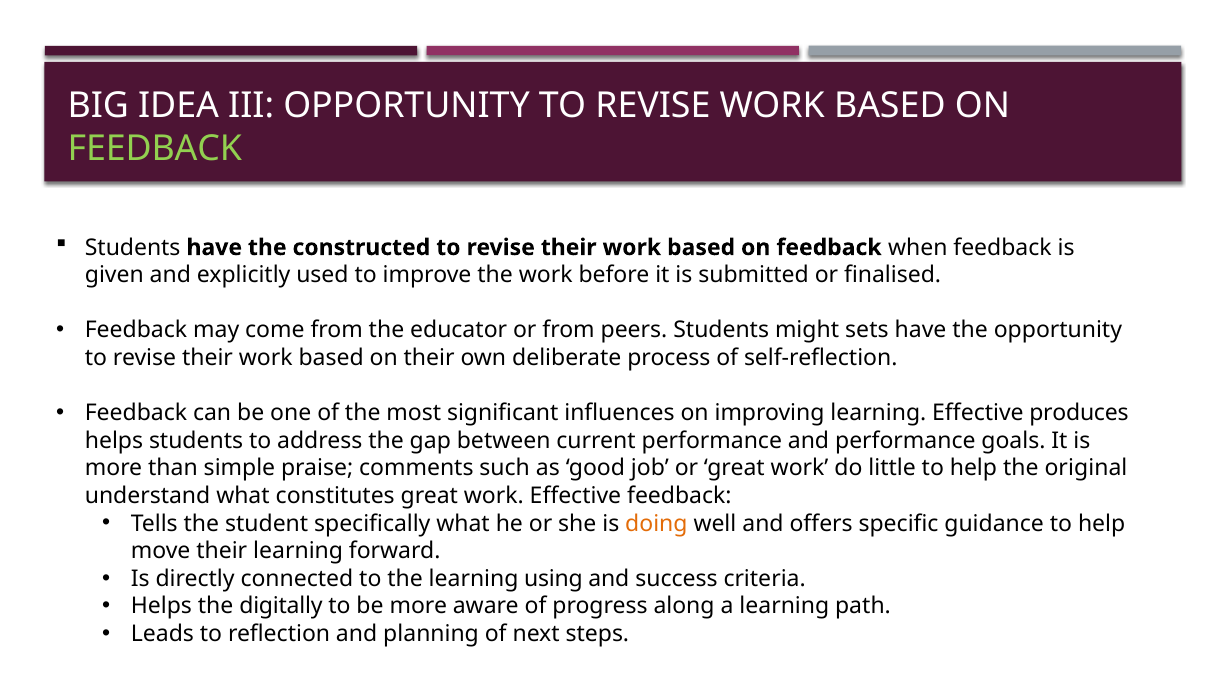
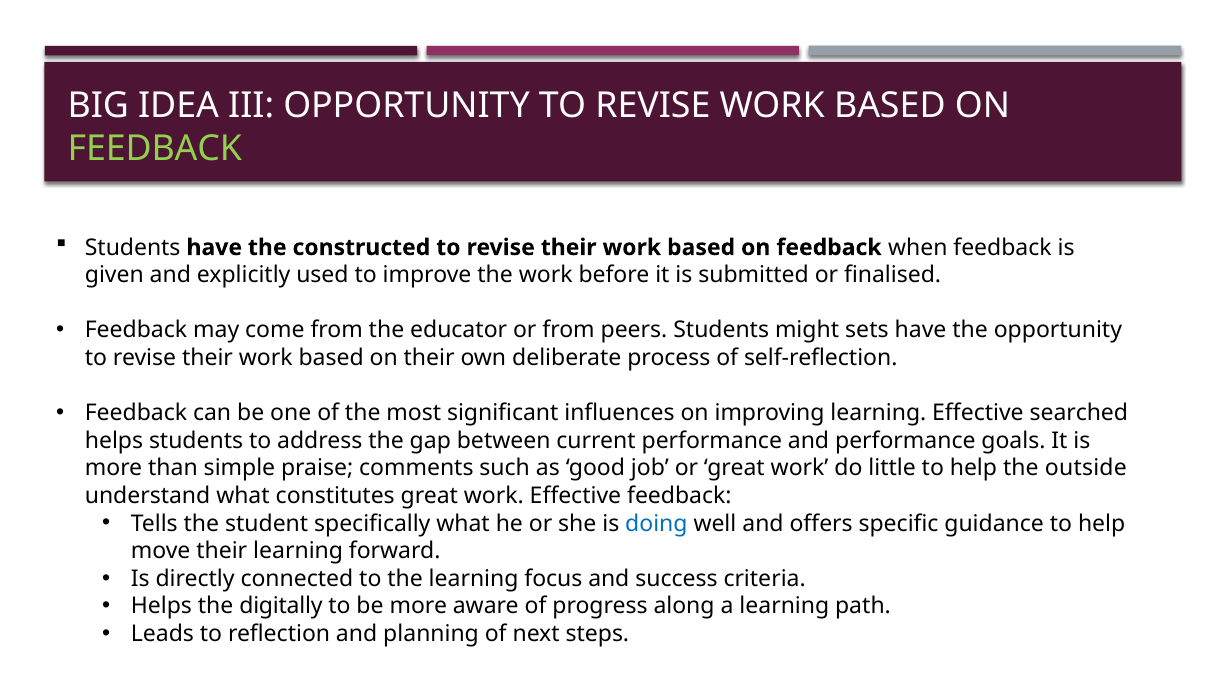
produces: produces -> searched
original: original -> outside
doing colour: orange -> blue
using: using -> focus
